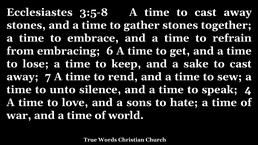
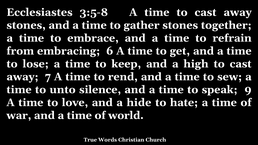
sake: sake -> high
4: 4 -> 9
sons: sons -> hide
